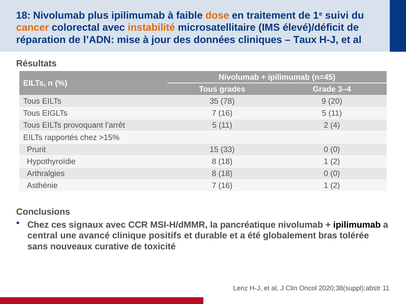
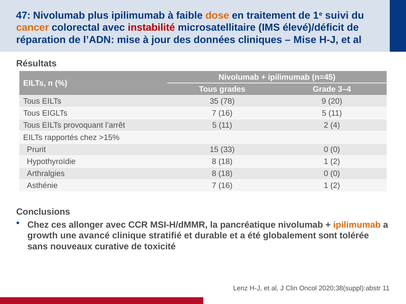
18 at (23, 15): 18 -> 47
instabilité colour: orange -> red
Taux at (305, 40): Taux -> Mise
signaux: signaux -> allonger
ipilimumab at (357, 225) colour: black -> orange
central: central -> growth
positifs: positifs -> stratifié
bras: bras -> sont
